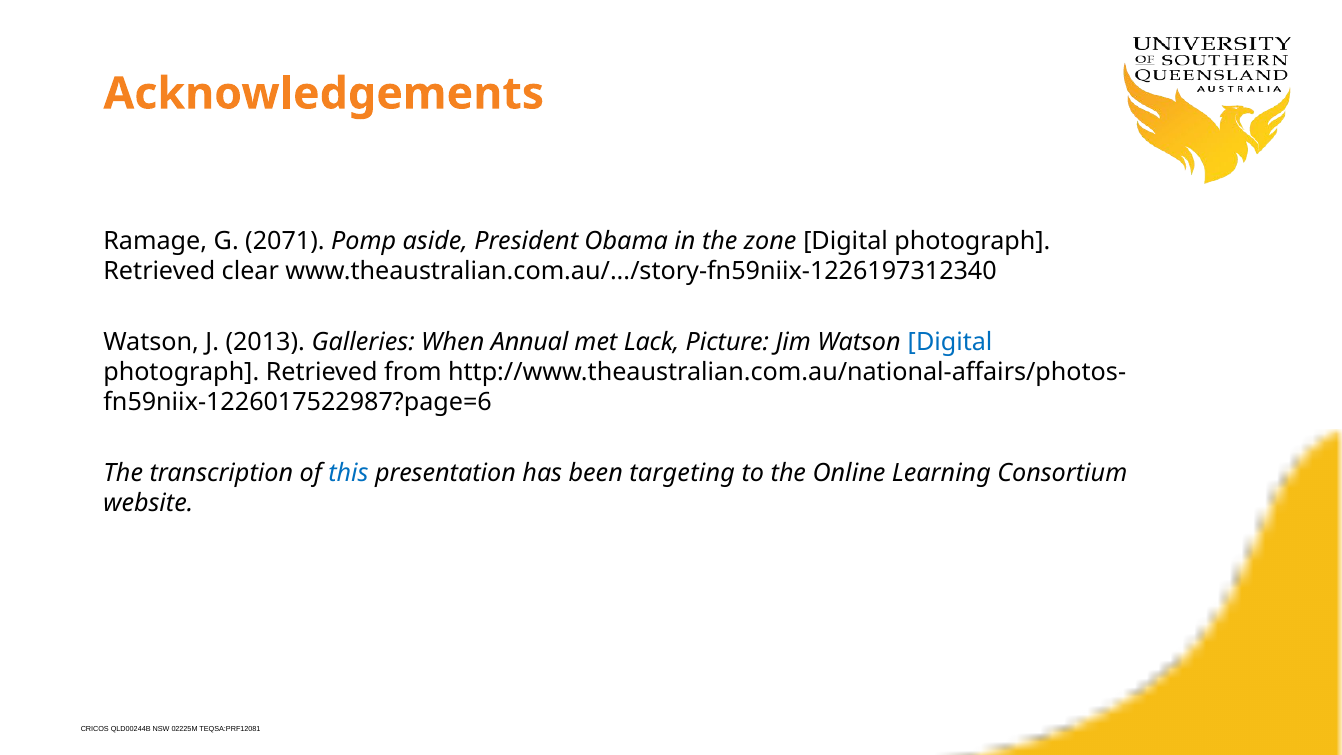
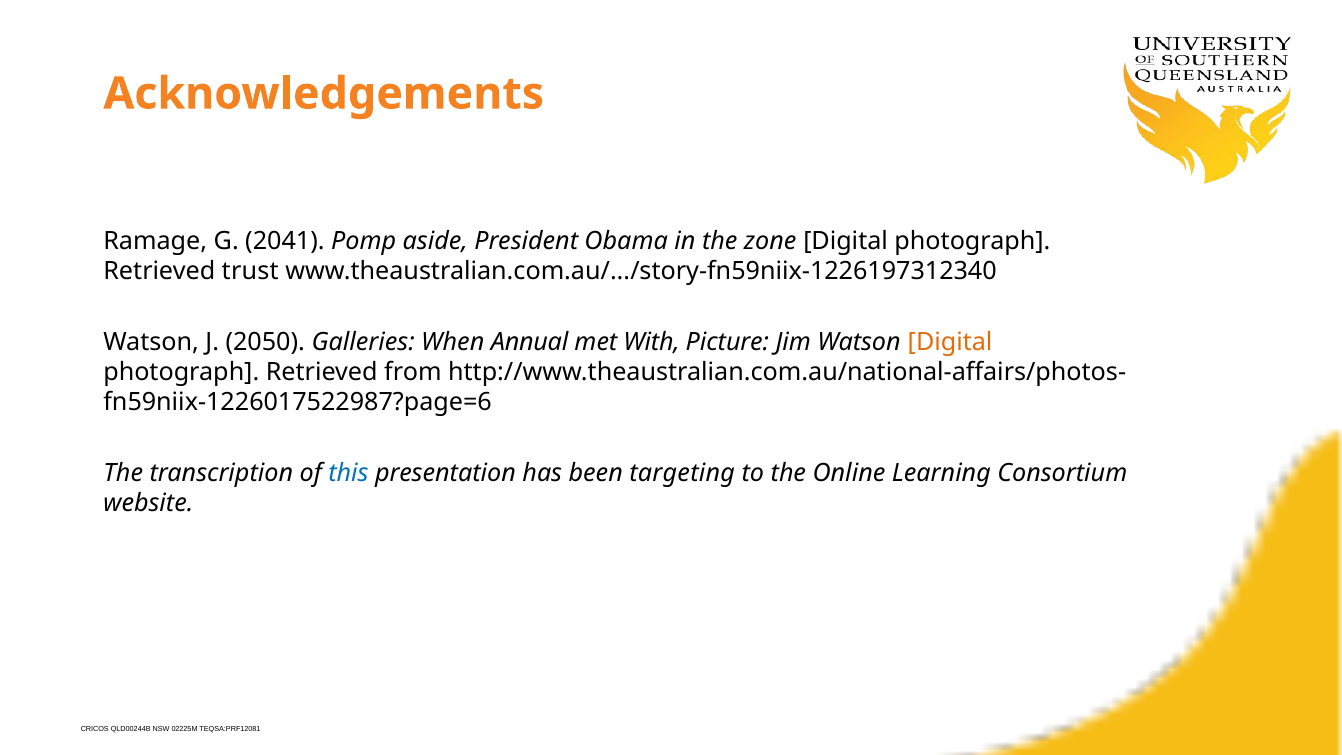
2071: 2071 -> 2041
clear: clear -> trust
2013: 2013 -> 2050
Lack: Lack -> With
Digital at (950, 342) colour: blue -> orange
